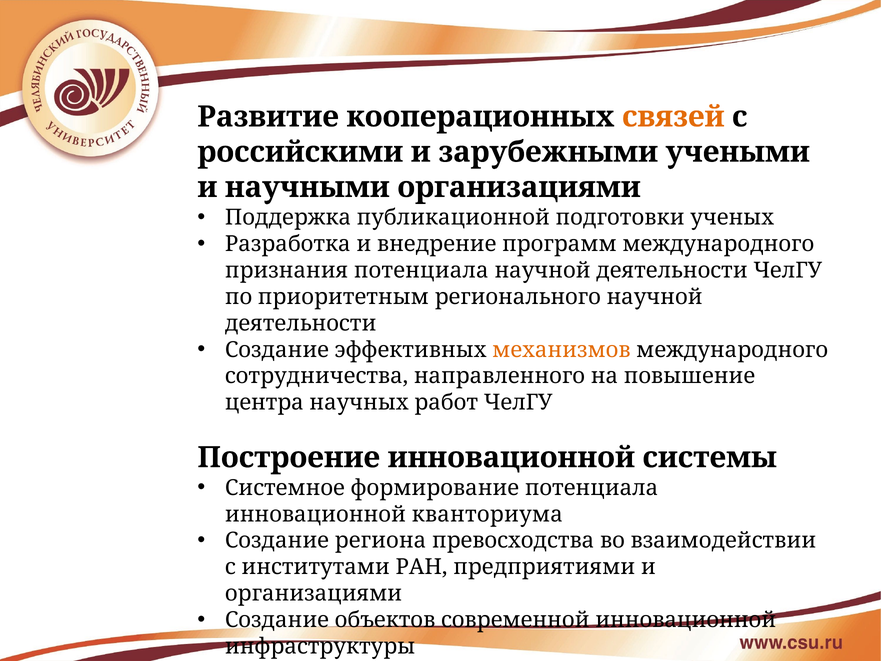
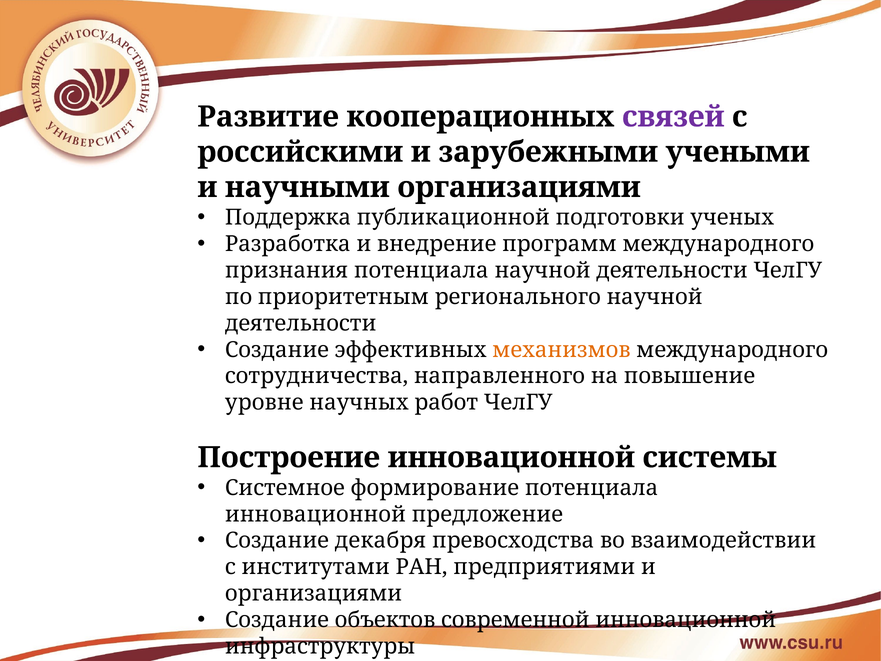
связей colour: orange -> purple
центра: центра -> уровне
инновационной кванториума: кванториума -> предложение
региона: региона -> декабря
